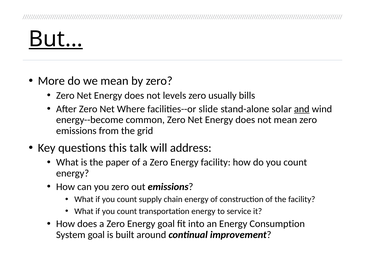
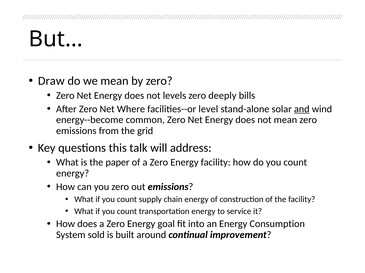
But… underline: present -> none
More: More -> Draw
usually: usually -> deeply
slide: slide -> level
System goal: goal -> sold
